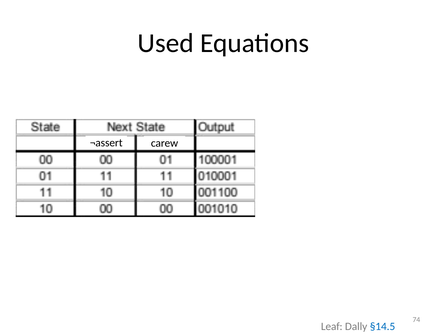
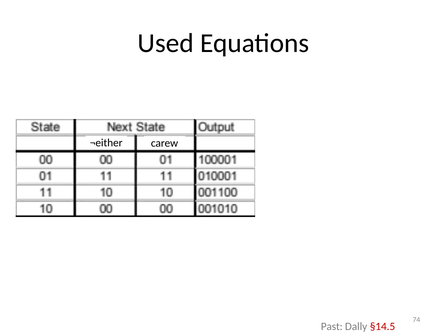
¬assert: ¬assert -> ¬either
Leaf: Leaf -> Past
§14.5 colour: blue -> red
